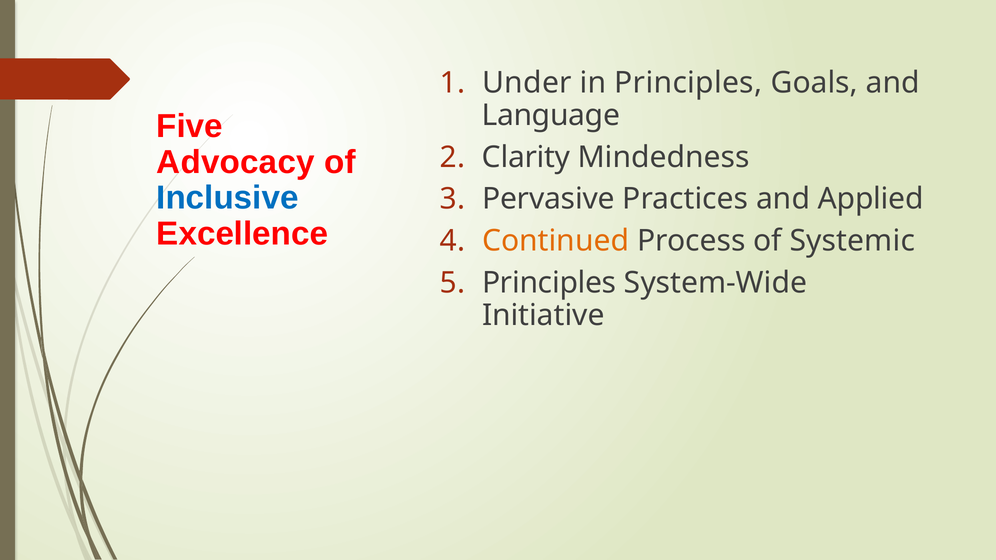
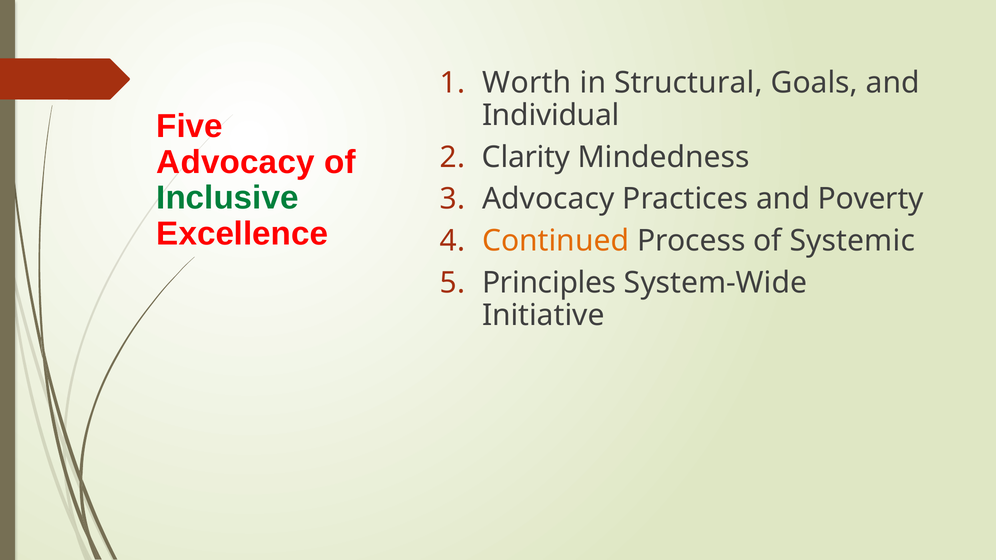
Under: Under -> Worth
in Principles: Principles -> Structural
Language: Language -> Individual
Inclusive colour: blue -> green
Pervasive at (548, 199): Pervasive -> Advocacy
Applied: Applied -> Poverty
